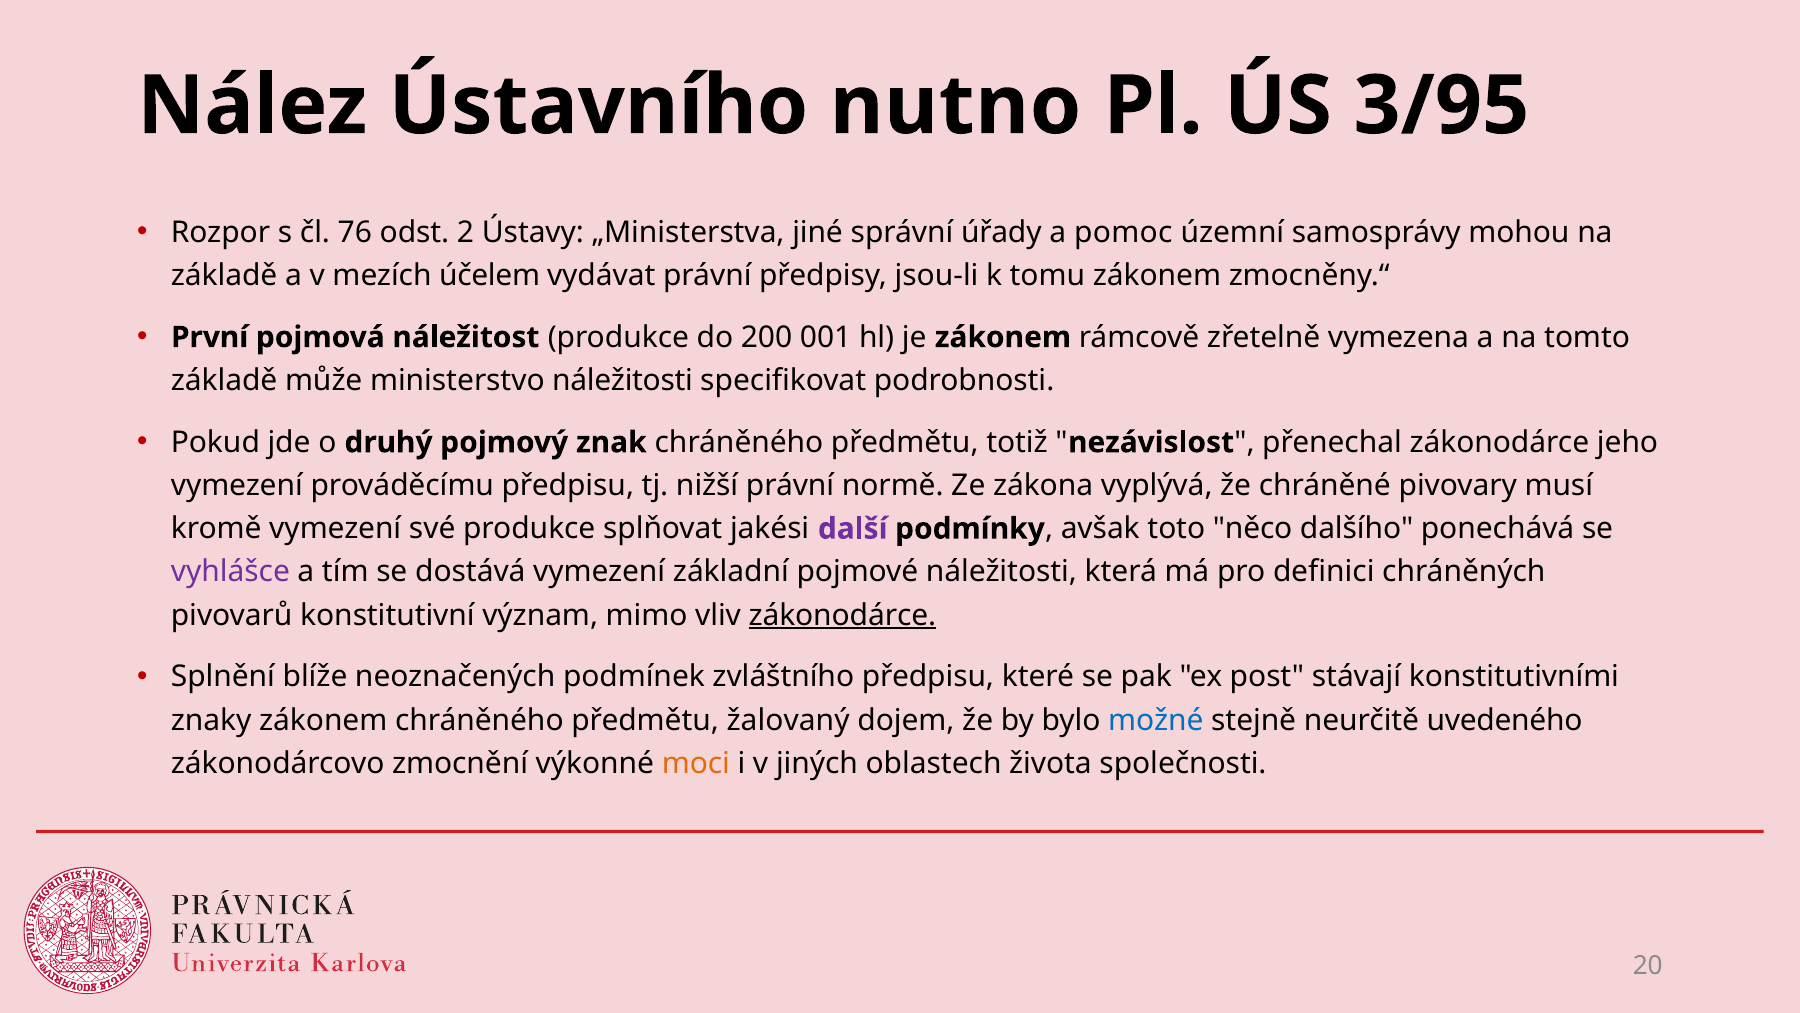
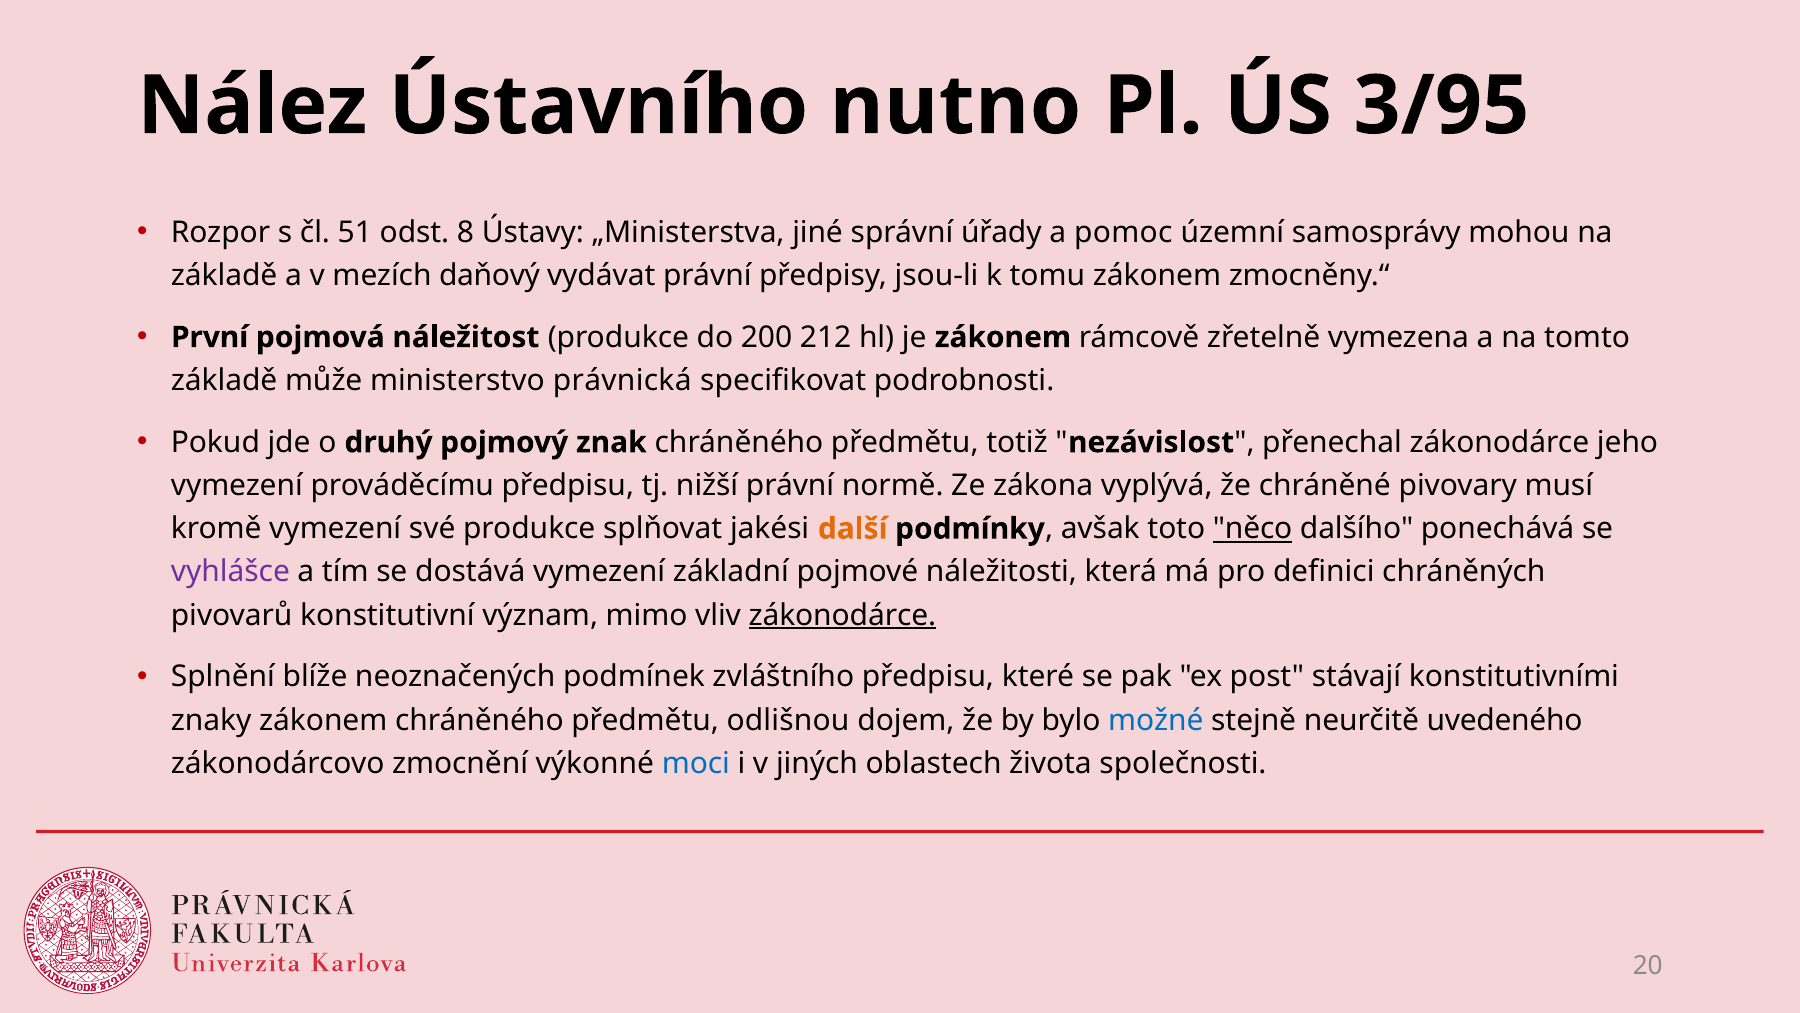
76: 76 -> 51
2: 2 -> 8
účelem: účelem -> daňový
001: 001 -> 212
ministerstvo náležitosti: náležitosti -> právnická
další colour: purple -> orange
něco underline: none -> present
žalovaný: žalovaný -> odlišnou
moci colour: orange -> blue
